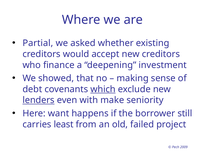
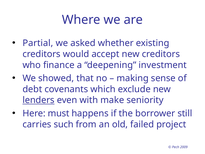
which underline: present -> none
want: want -> must
least: least -> such
